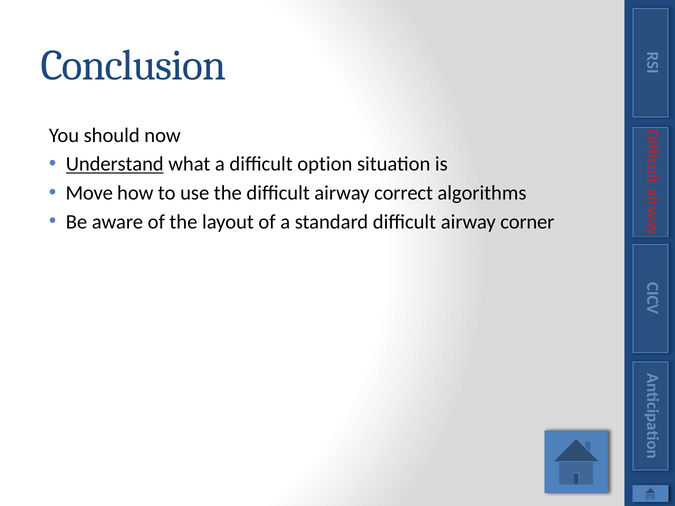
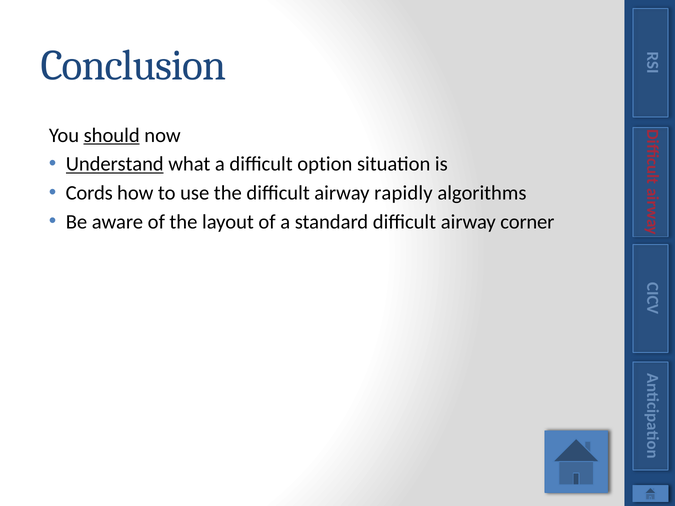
should underline: none -> present
Move: Move -> Cords
correct: correct -> rapidly
